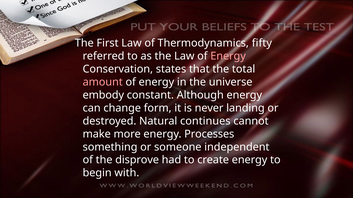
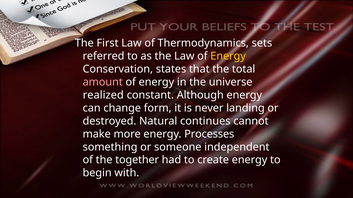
fifty: fifty -> sets
Energy at (228, 56) colour: pink -> yellow
embody: embody -> realized
disprove: disprove -> together
